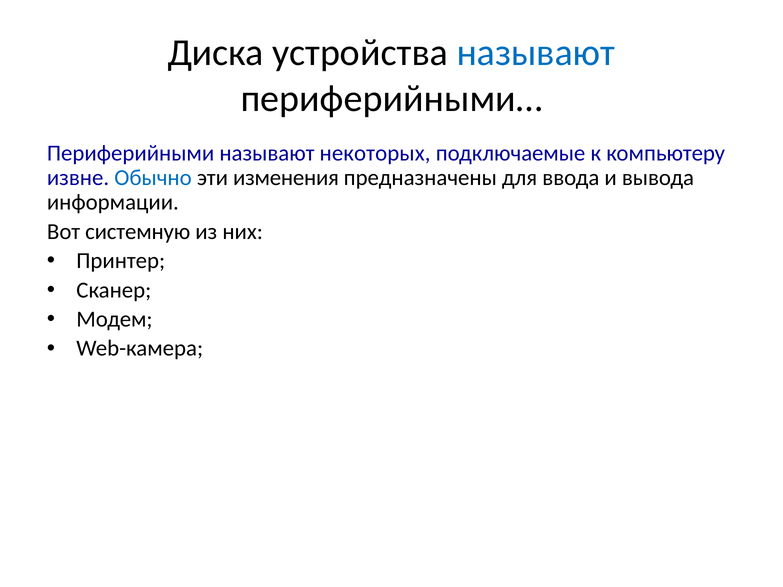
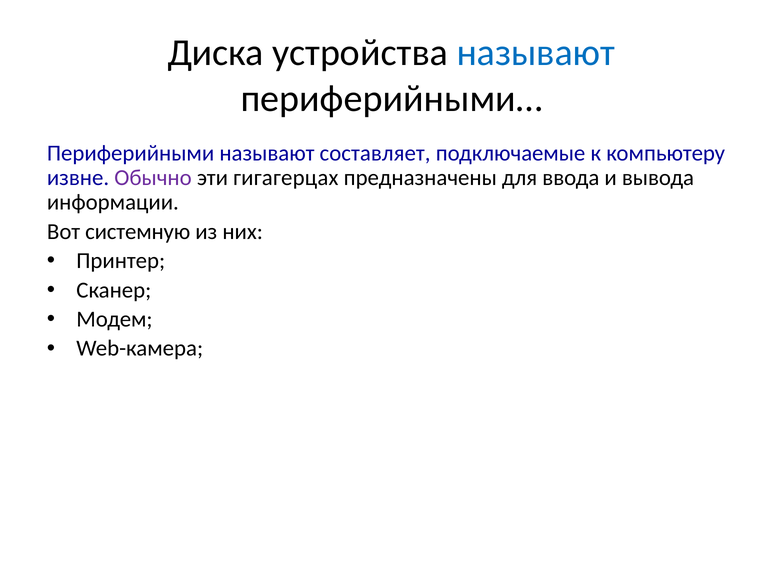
некоторых: некоторых -> составляет
Обычно colour: blue -> purple
изменения: изменения -> гигагерцах
